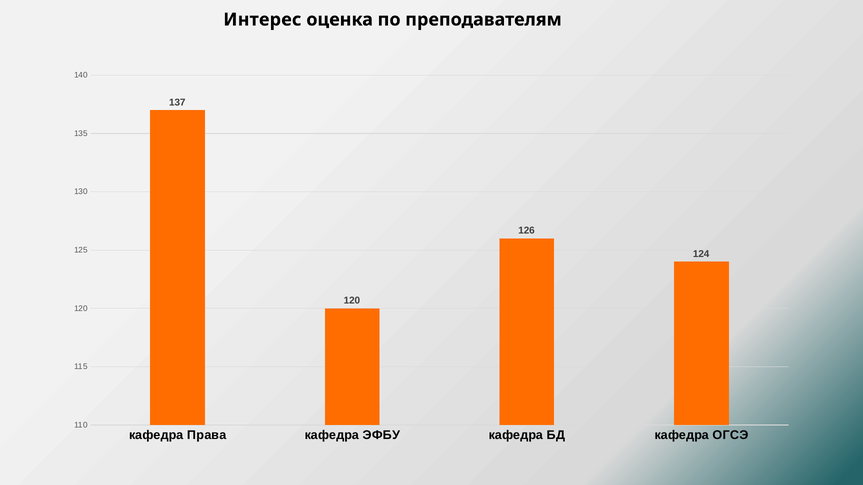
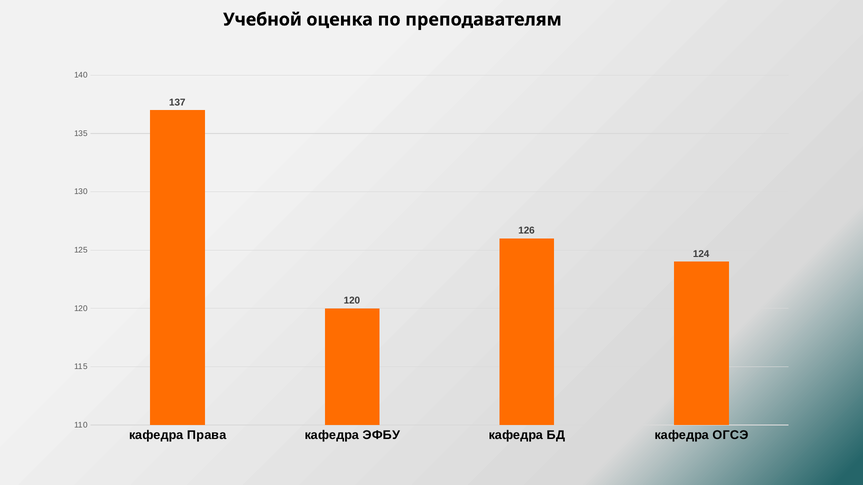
Интерес: Интерес -> Учебной
